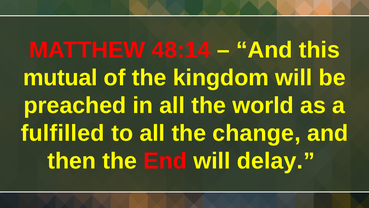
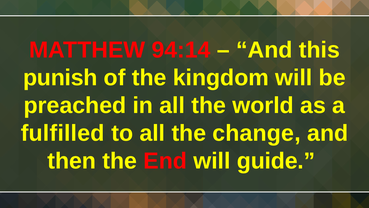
48:14: 48:14 -> 94:14
mutual: mutual -> punish
delay: delay -> guide
